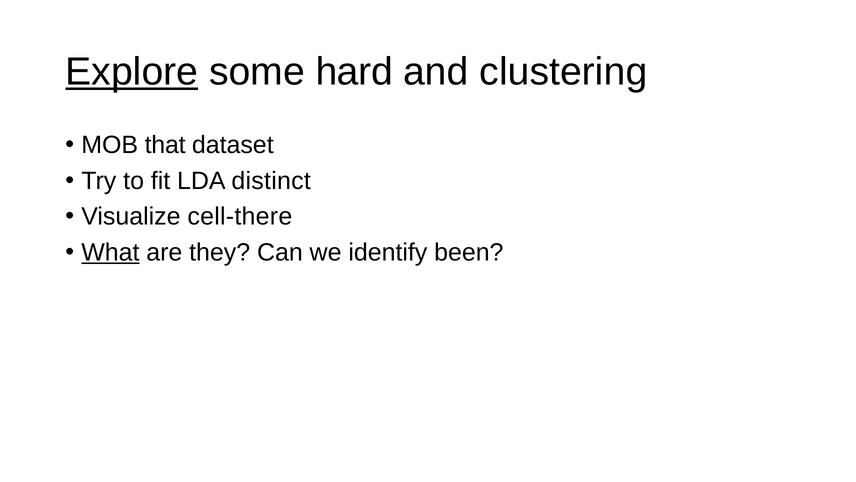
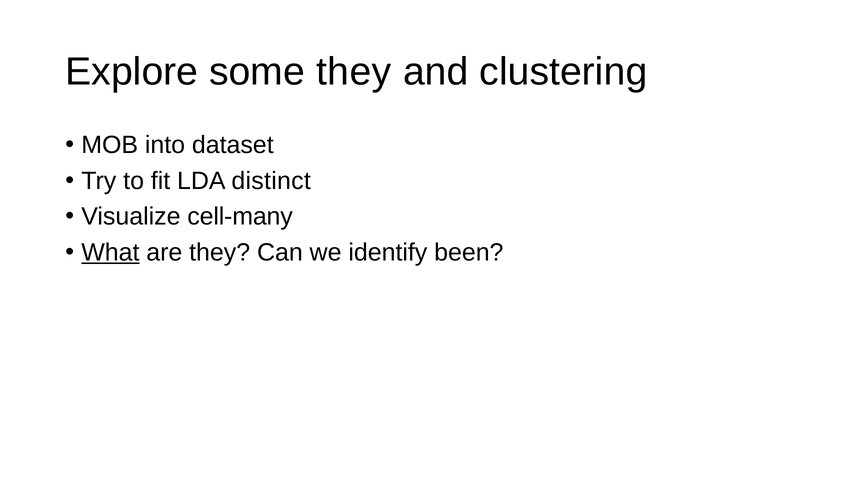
Explore underline: present -> none
some hard: hard -> they
that: that -> into
cell-there: cell-there -> cell-many
